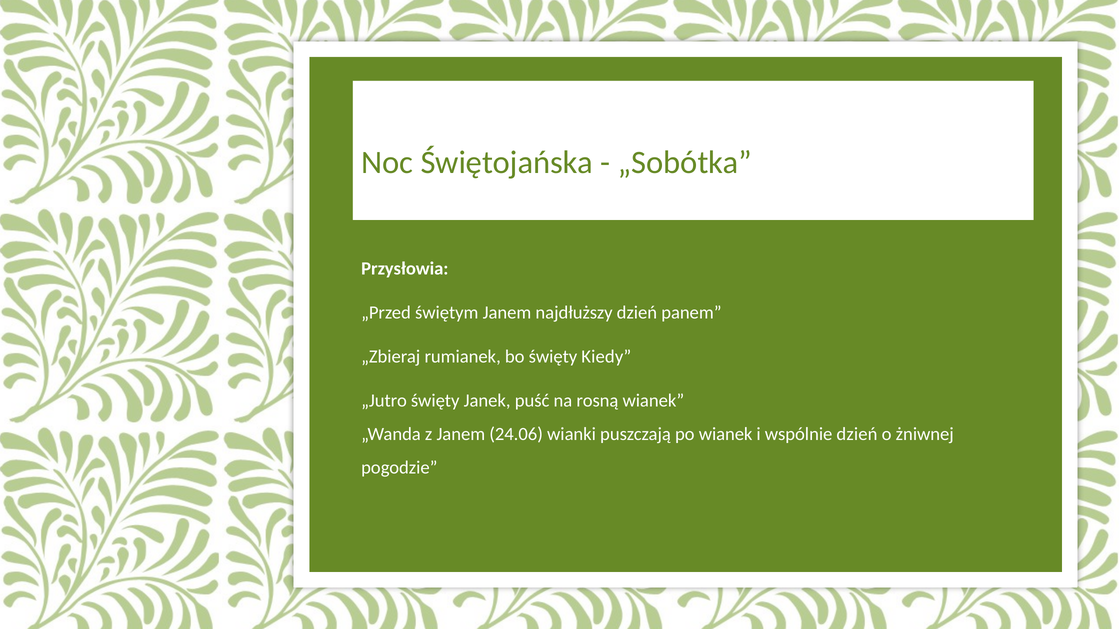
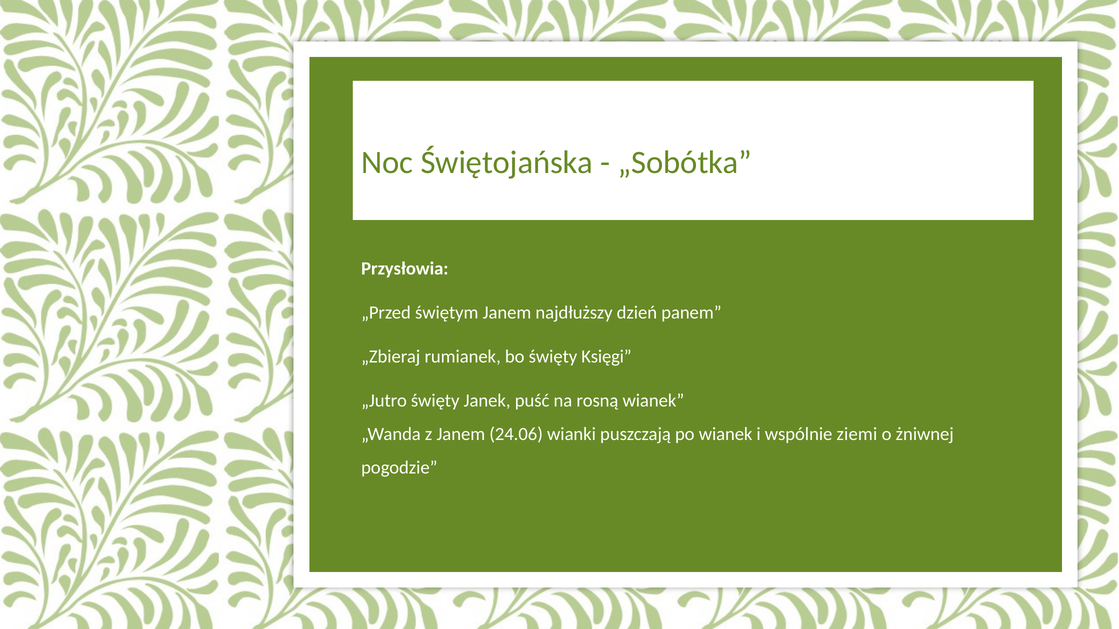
Kiedy: Kiedy -> Księgi
wspólnie dzień: dzień -> ziemi
